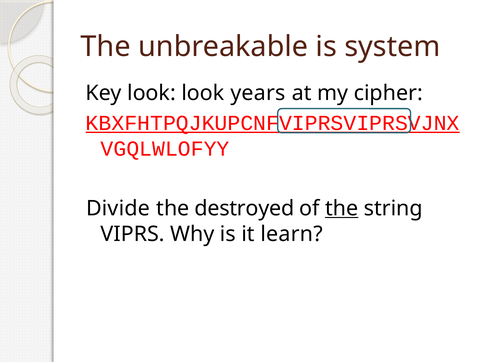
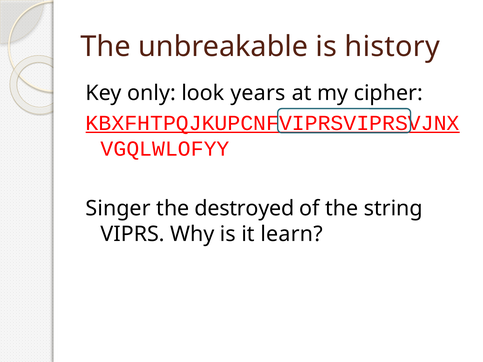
system: system -> history
Key look: look -> only
Divide: Divide -> Singer
the at (342, 208) underline: present -> none
